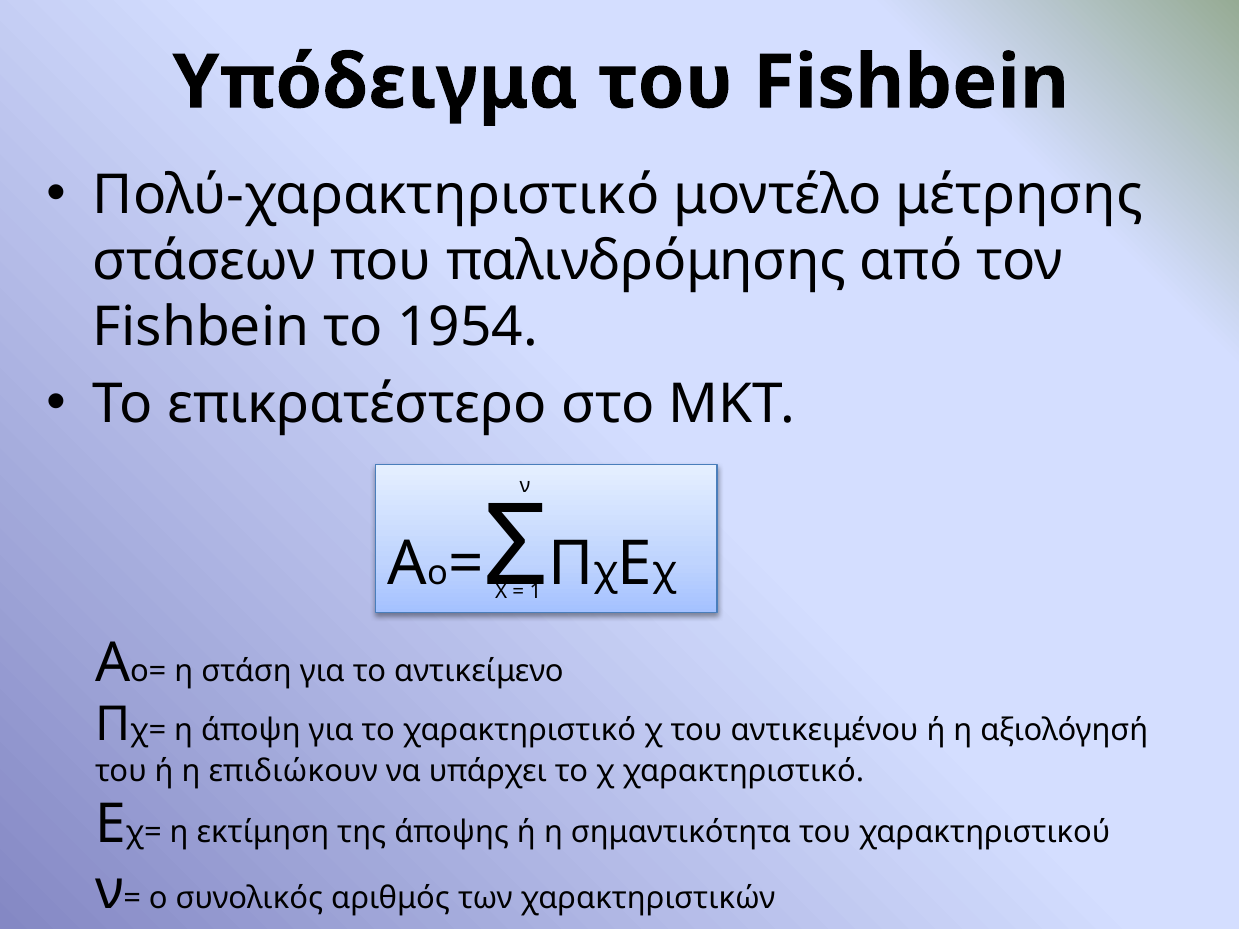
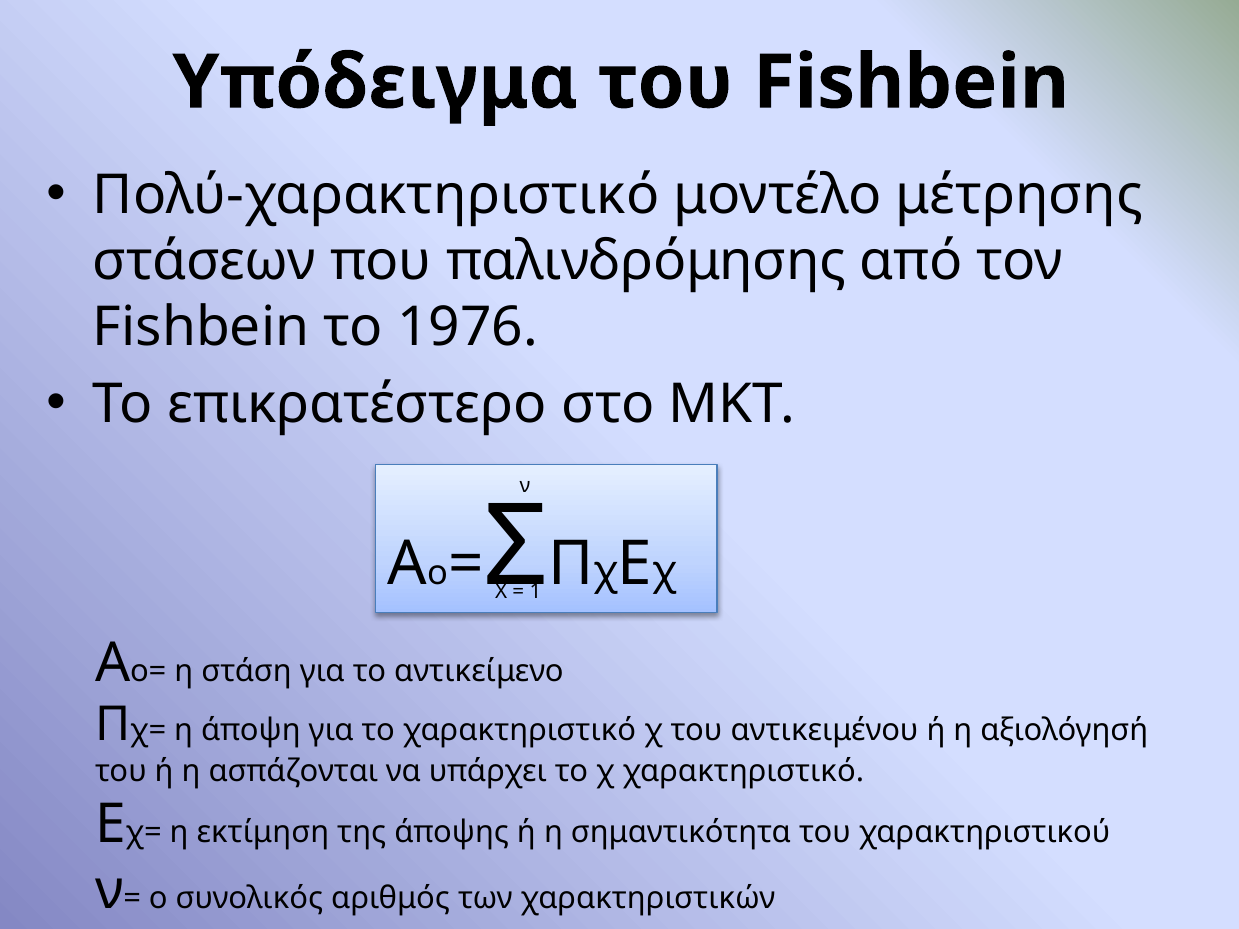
1954: 1954 -> 1976
επιδιώκουν: επιδιώκουν -> ασπάζονται
